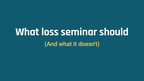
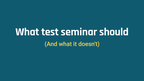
loss: loss -> test
